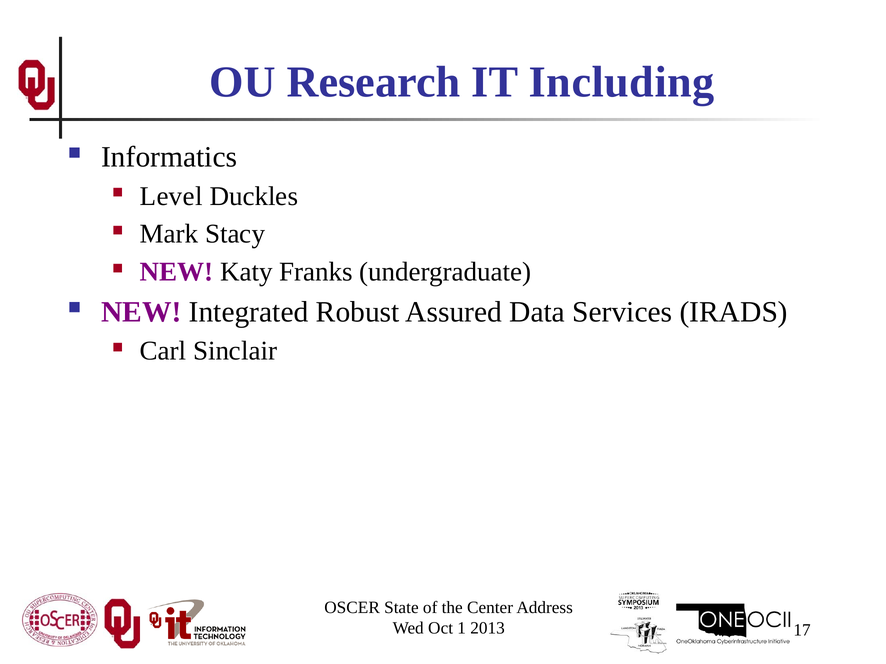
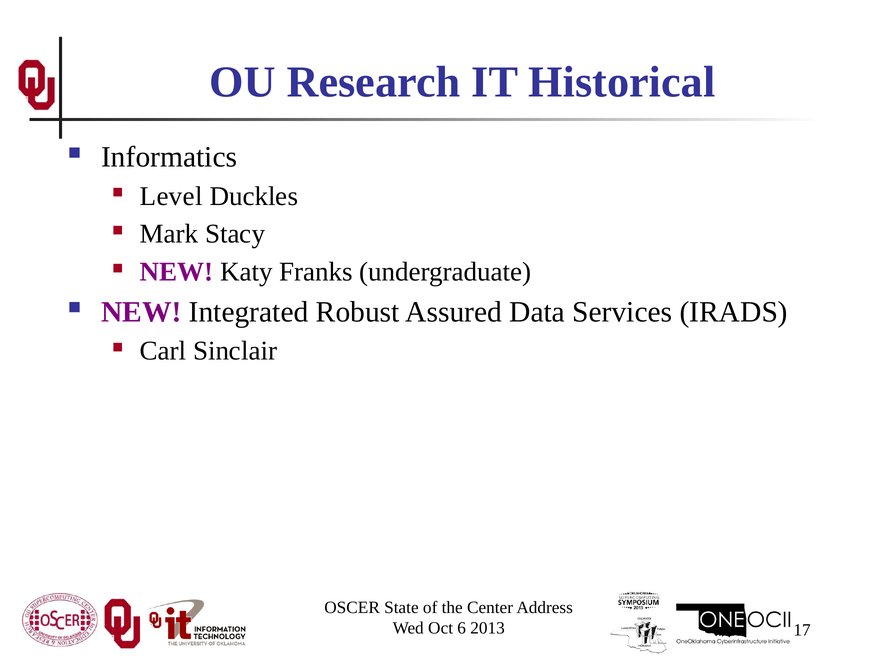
Including: Including -> Historical
1: 1 -> 6
